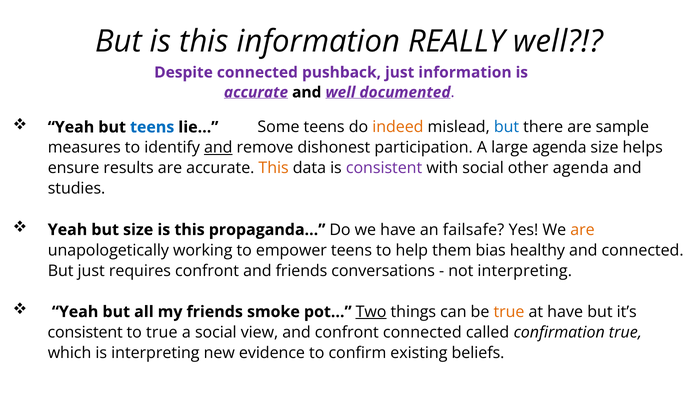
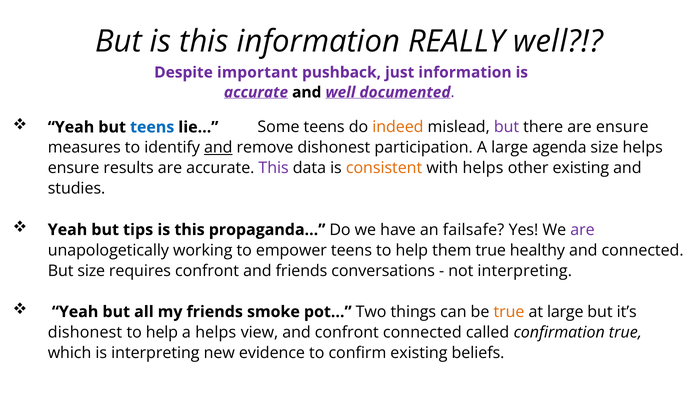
Despite connected: connected -> important
but at (507, 127) colour: blue -> purple
are sample: sample -> ensure
This at (274, 168) colour: orange -> purple
consistent at (384, 168) colour: purple -> orange
with social: social -> helps
other agenda: agenda -> existing
but size: size -> tips
are at (582, 230) colour: orange -> purple
them bias: bias -> true
But just: just -> size
Two underline: present -> none
at have: have -> large
consistent at (85, 333): consistent -> dishonest
true at (162, 333): true -> help
a social: social -> helps
